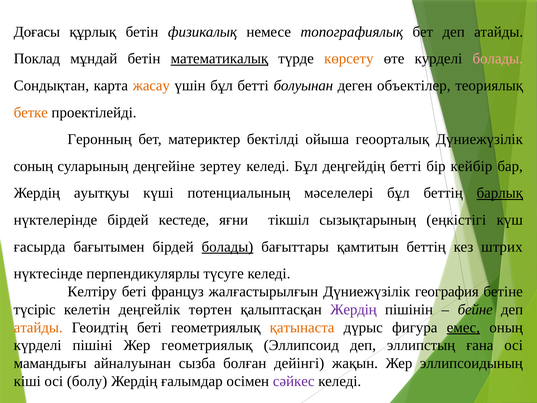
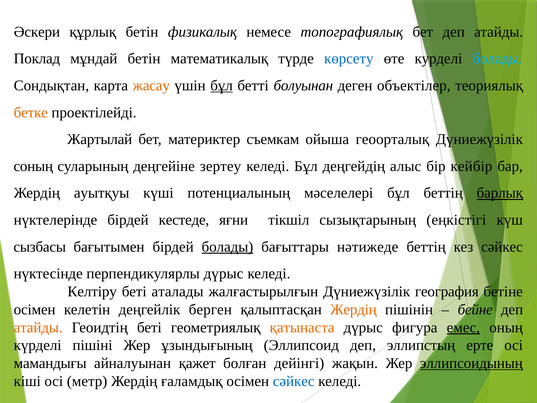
Доғасы: Доғасы -> Әскери
математикалық underline: present -> none
көрсету colour: orange -> blue
болады at (498, 59) colour: pink -> light blue
бұл at (222, 86) underline: none -> present
Геронның: Геронның -> Жартылай
бектілді: бектілді -> съемкам
деңгейдің бетті: бетті -> алыс
ғасырда: ғасырда -> сызбасы
қамтитын: қамтитын -> нәтижеде
кез штрих: штрих -> сәйкес
перпендикулярлы түсуге: түсуге -> дүрыс
француз: француз -> аталады
түсіріс at (35, 309): түсіріс -> осімен
төртен: төртен -> берген
Жердің at (353, 309) colour: purple -> orange
Жер геометриялық: геометриялық -> ұзындығының
ғана: ғана -> ерте
сызба: сызба -> қажет
эллипсоидының underline: none -> present
болу: болу -> метр
ғалымдар: ғалымдар -> ғаламдық
сәйкес at (294, 381) colour: purple -> blue
